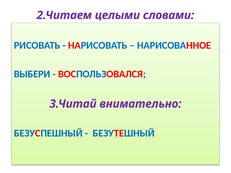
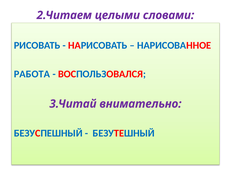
ВЫБЕРИ: ВЫБЕРИ -> РАБОТА
